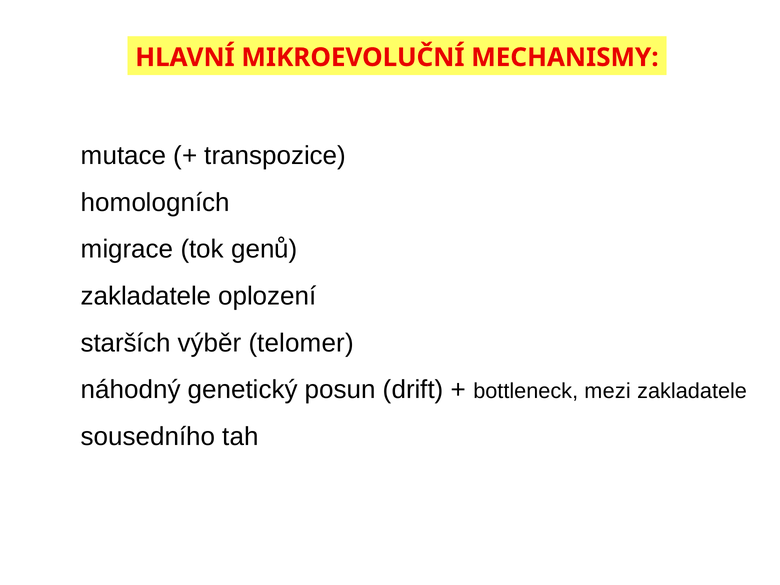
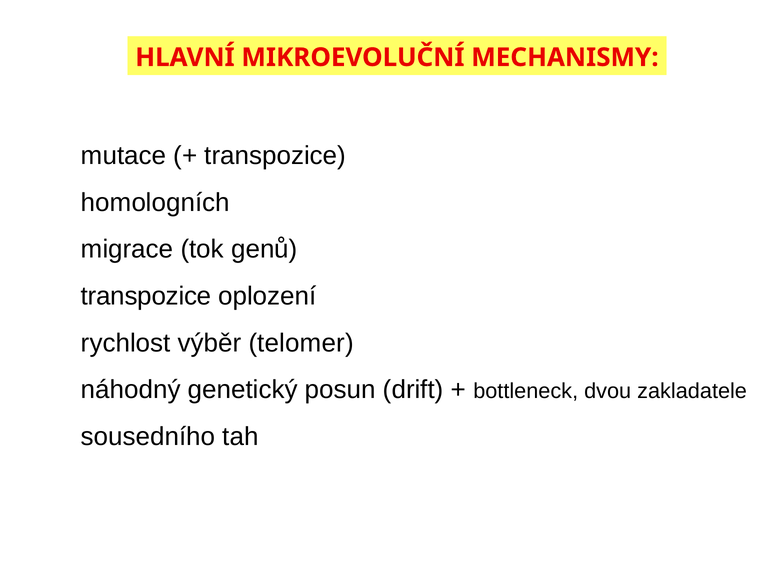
zakladatele at (146, 296): zakladatele -> transpozice
starších: starších -> rychlost
mezi: mezi -> dvou
